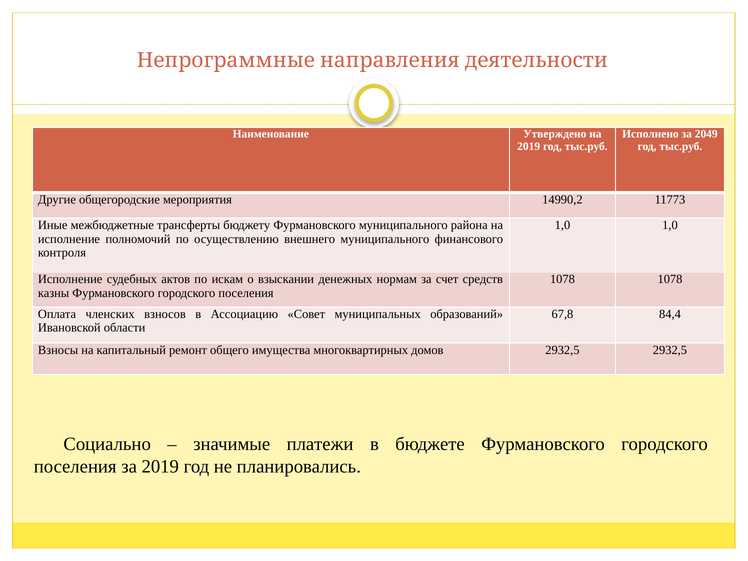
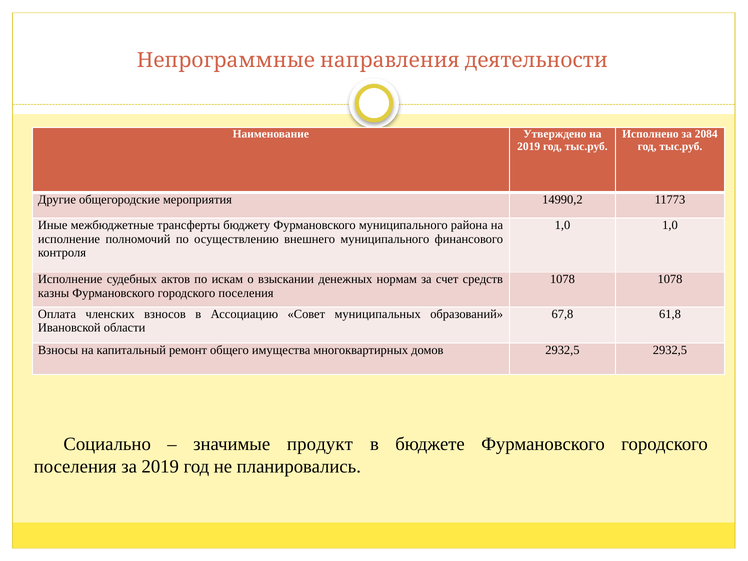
2049: 2049 -> 2084
84,4: 84,4 -> 61,8
платежи: платежи -> продукт
